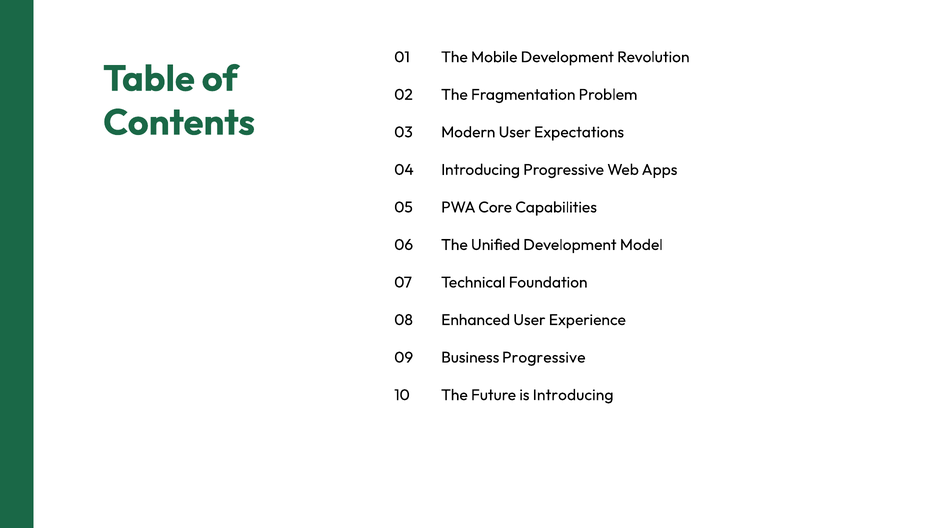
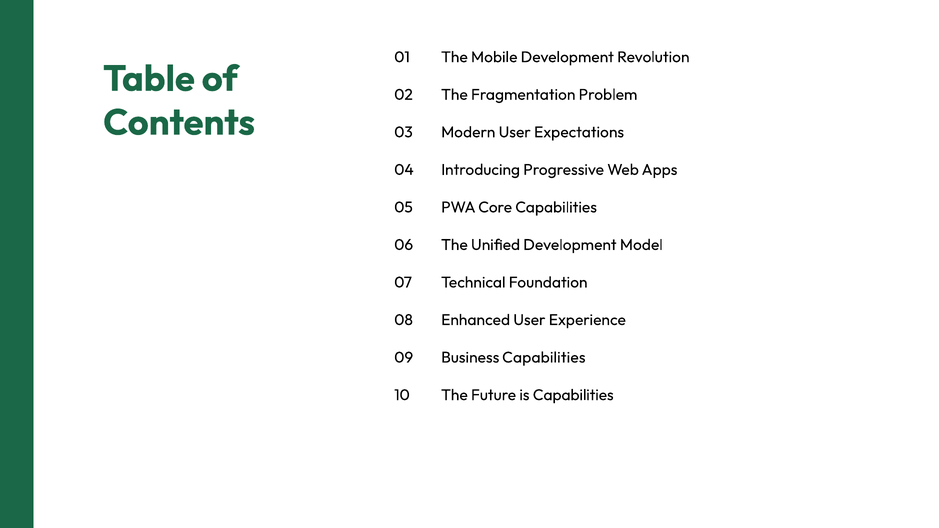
Business Progressive: Progressive -> Capabilities
is Introducing: Introducing -> Capabilities
